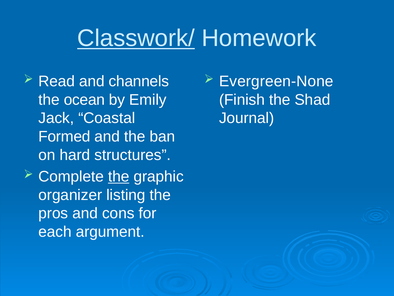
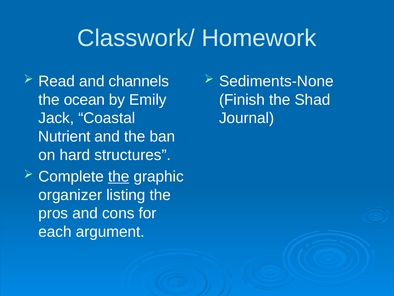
Classwork/ underline: present -> none
Evergreen-None: Evergreen-None -> Sediments-None
Formed: Formed -> Nutrient
